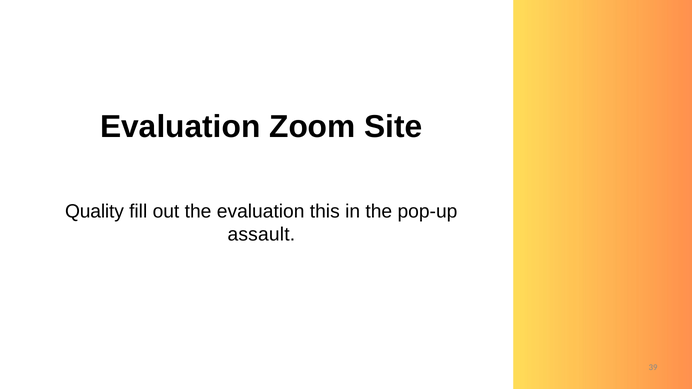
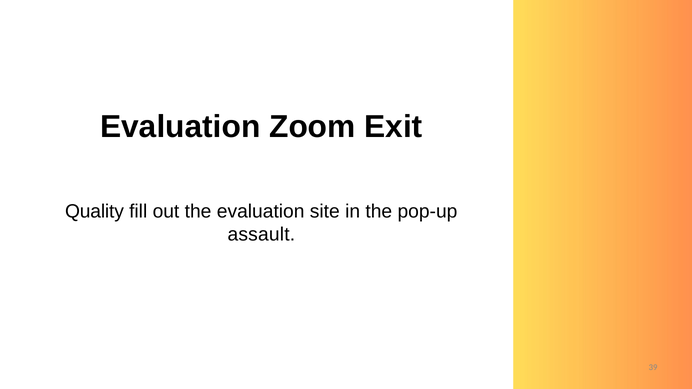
Site: Site -> Exit
this: this -> site
